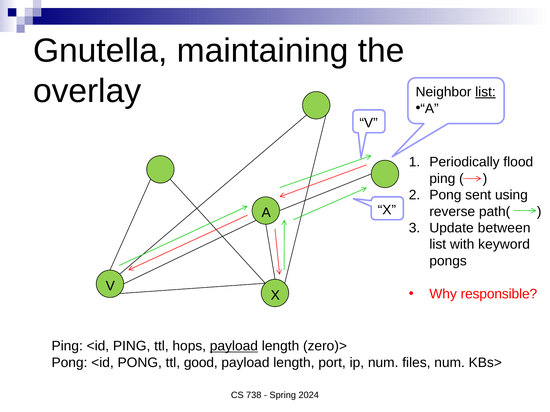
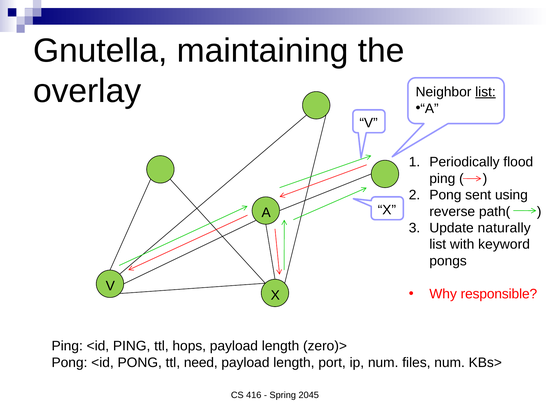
between: between -> naturally
payload at (234, 346) underline: present -> none
good: good -> need
738: 738 -> 416
2024: 2024 -> 2045
